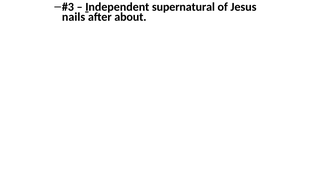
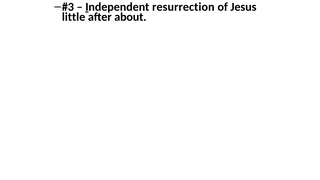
supernatural: supernatural -> resurrection
nails: nails -> little
